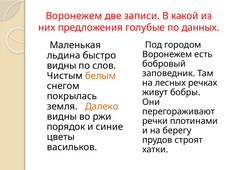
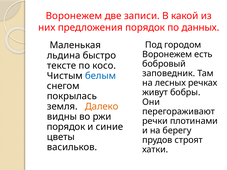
предложения голубые: голубые -> порядок
видны at (62, 66): видны -> тексте
слов: слов -> косо
белым colour: orange -> blue
